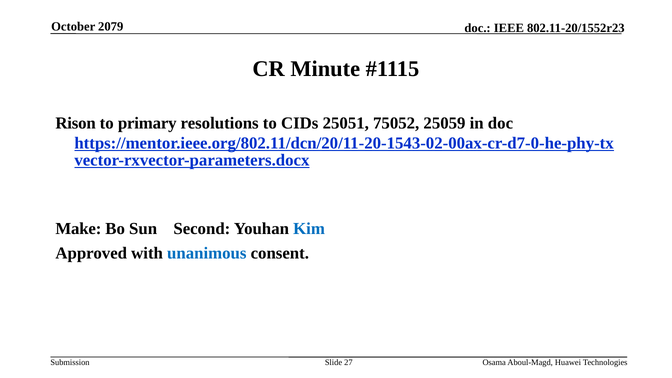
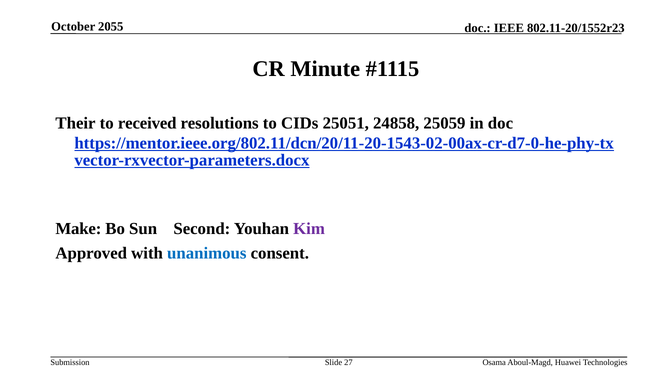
2079: 2079 -> 2055
Rison: Rison -> Their
primary: primary -> received
75052: 75052 -> 24858
Kim colour: blue -> purple
